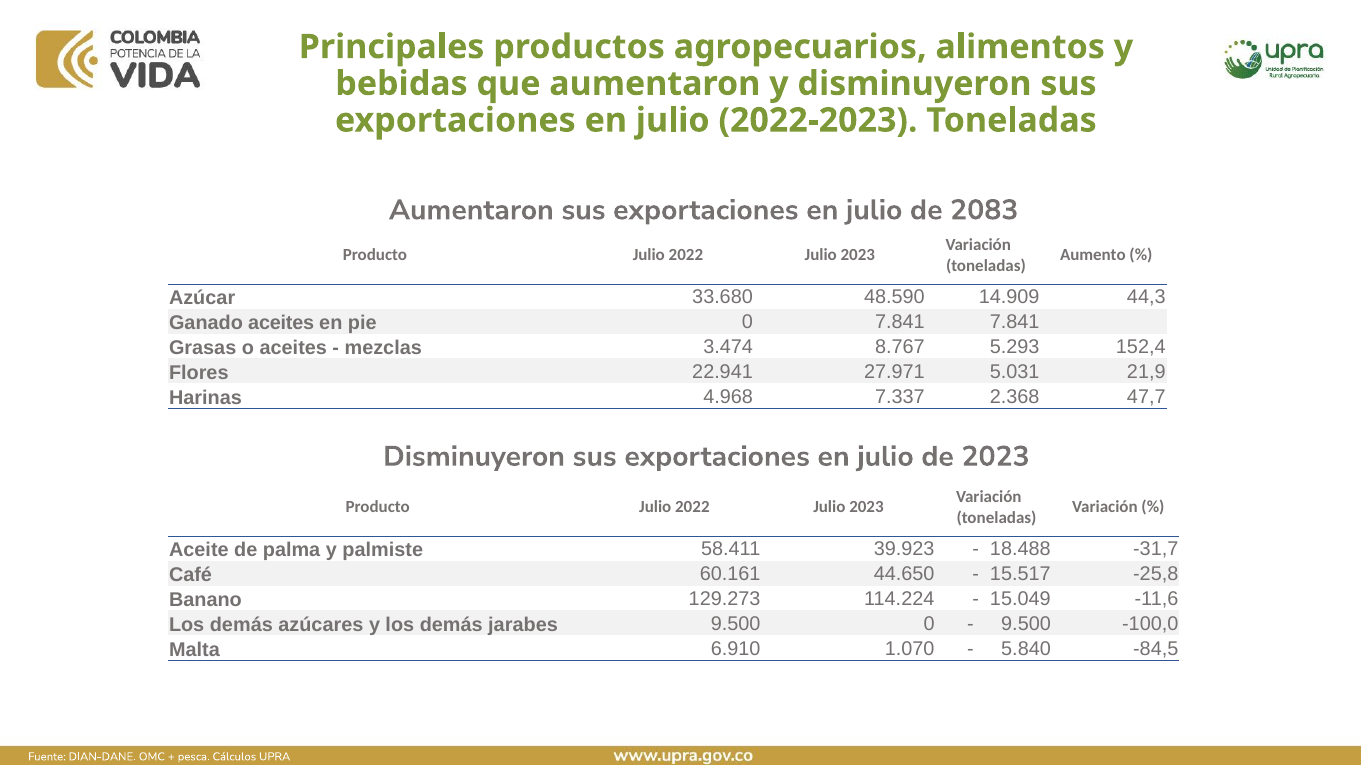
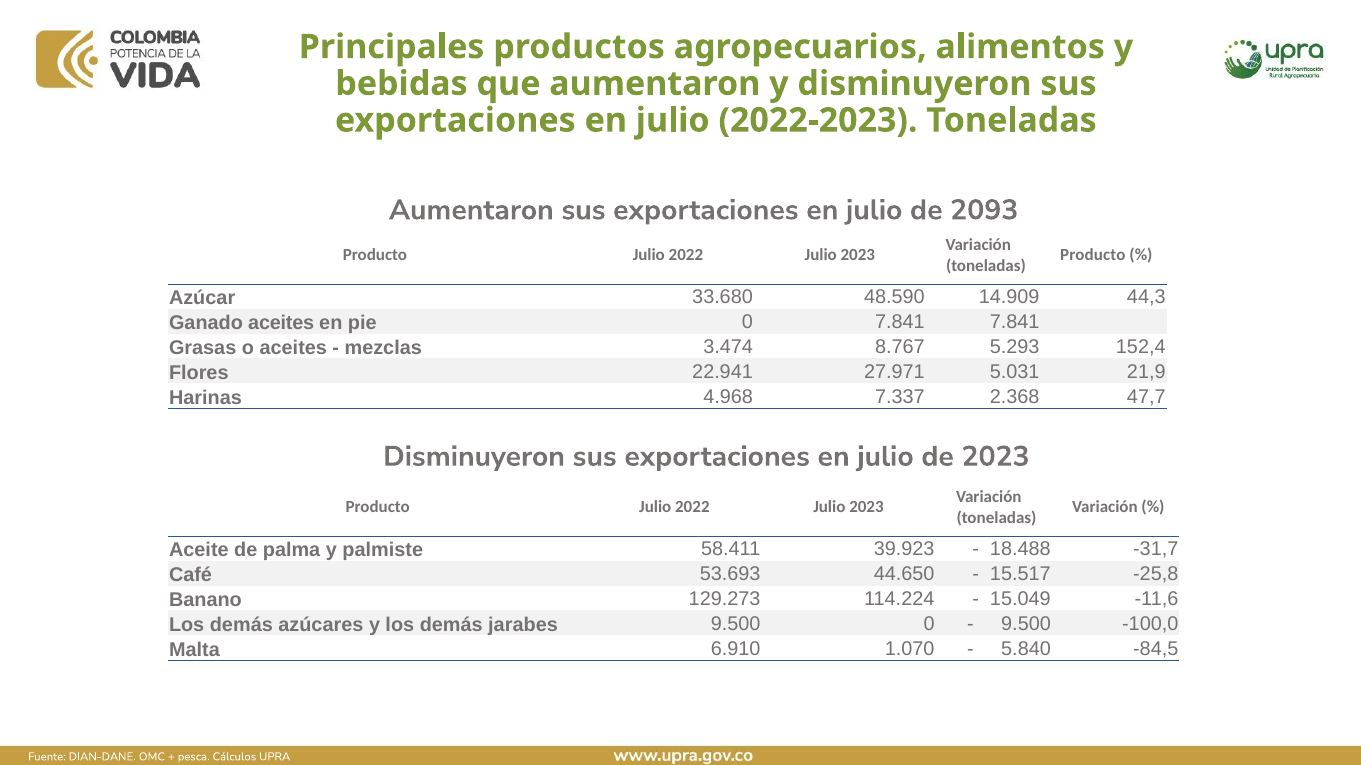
2083: 2083 -> 2093
Aumento at (1093, 255): Aumento -> Producto
60.161: 60.161 -> 53.693
